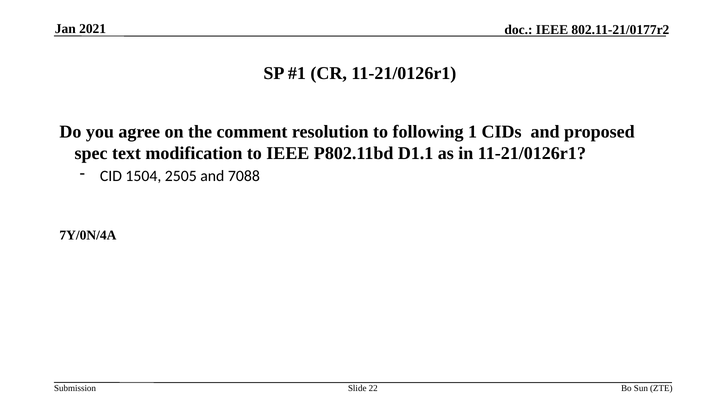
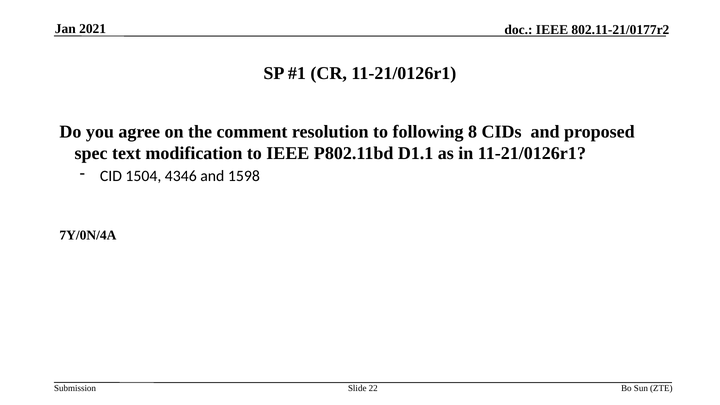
1: 1 -> 8
2505: 2505 -> 4346
7088: 7088 -> 1598
